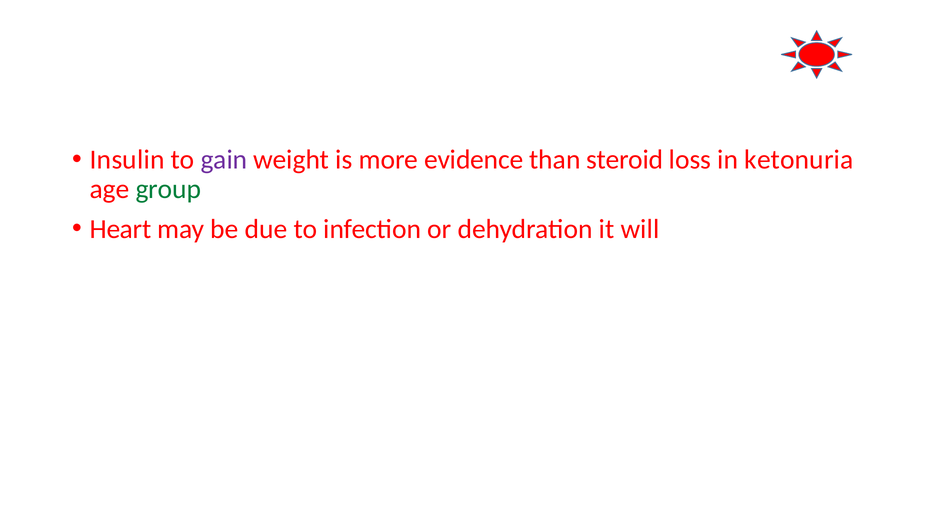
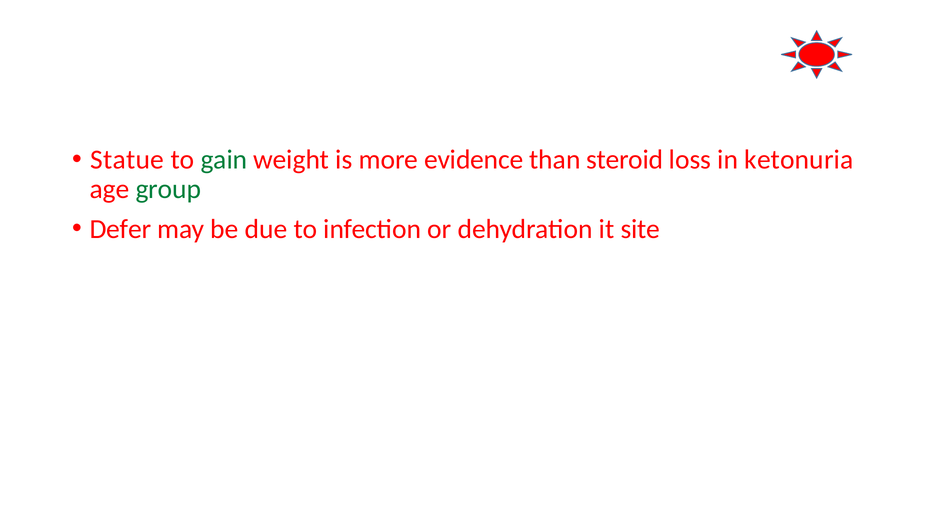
Insulin: Insulin -> Statue
gain colour: purple -> green
Heart: Heart -> Defer
will: will -> site
